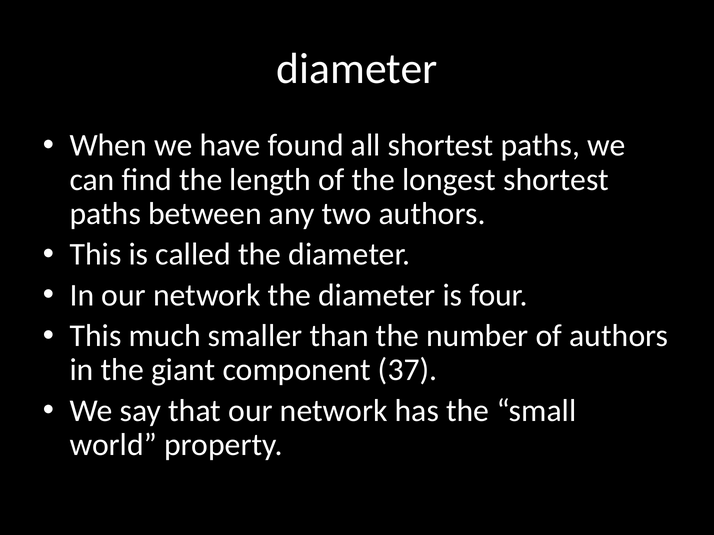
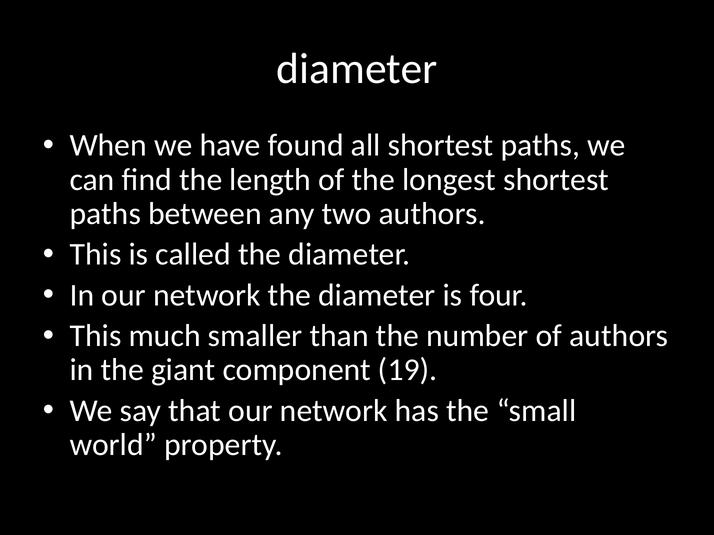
37: 37 -> 19
